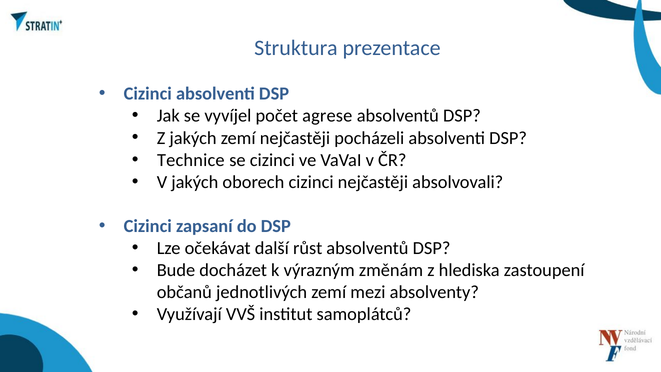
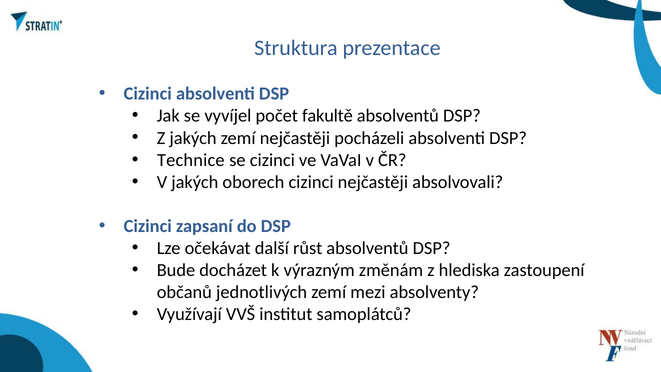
agrese: agrese -> fakultě
